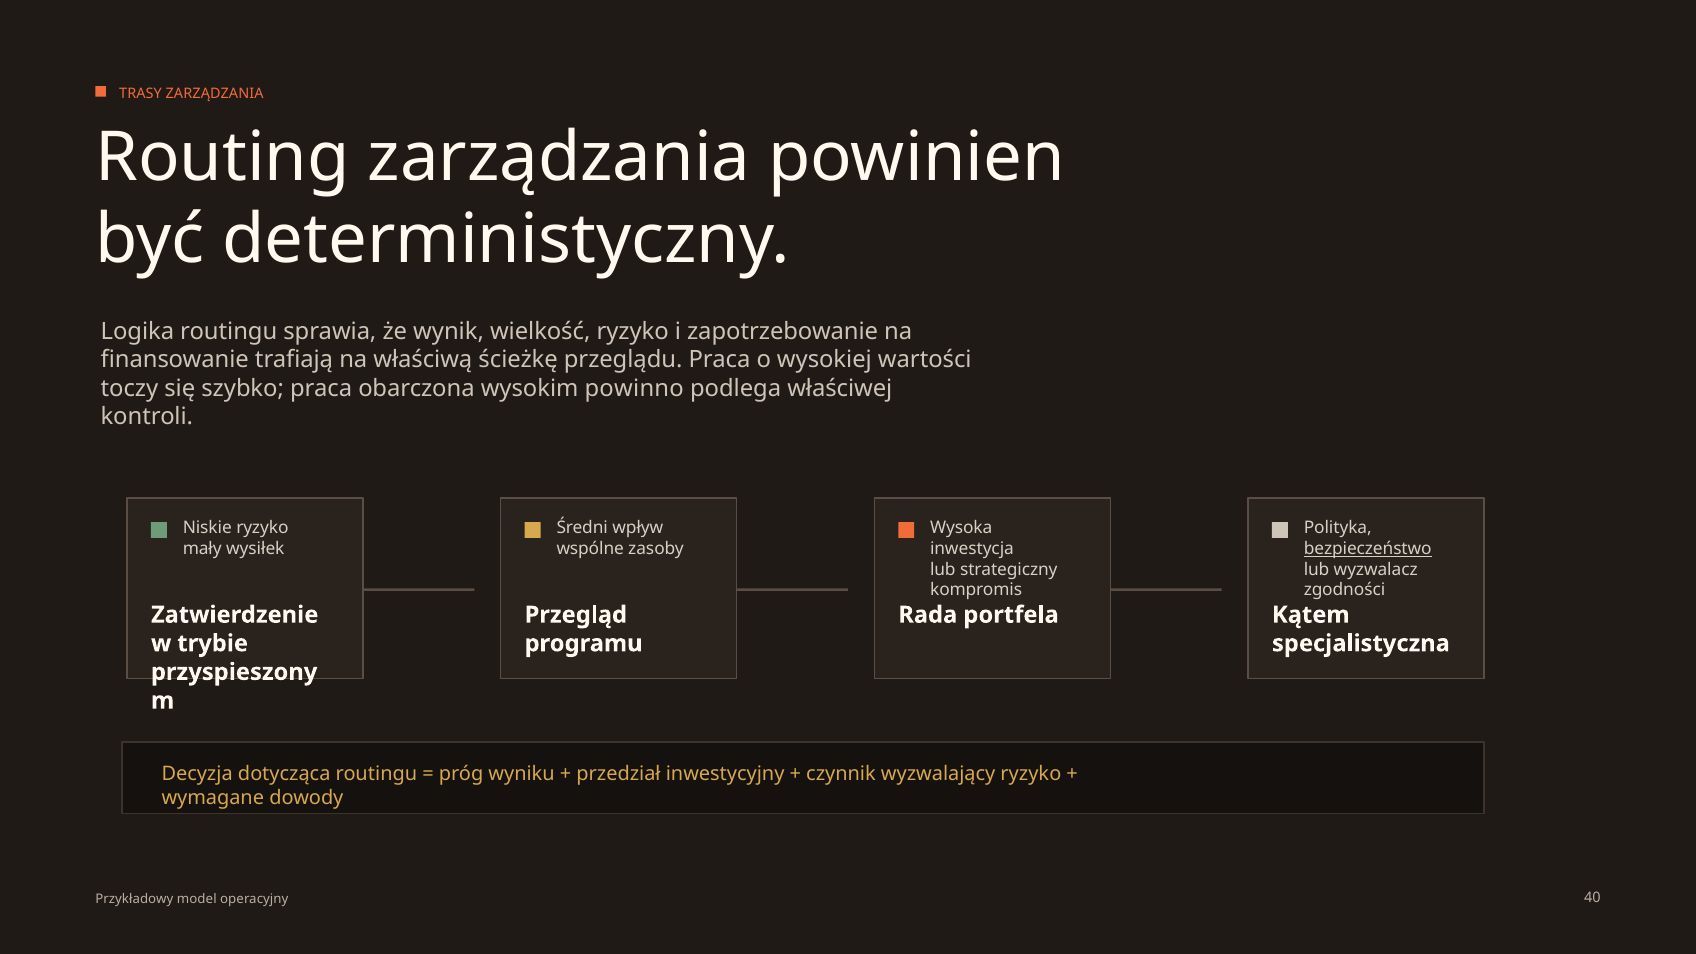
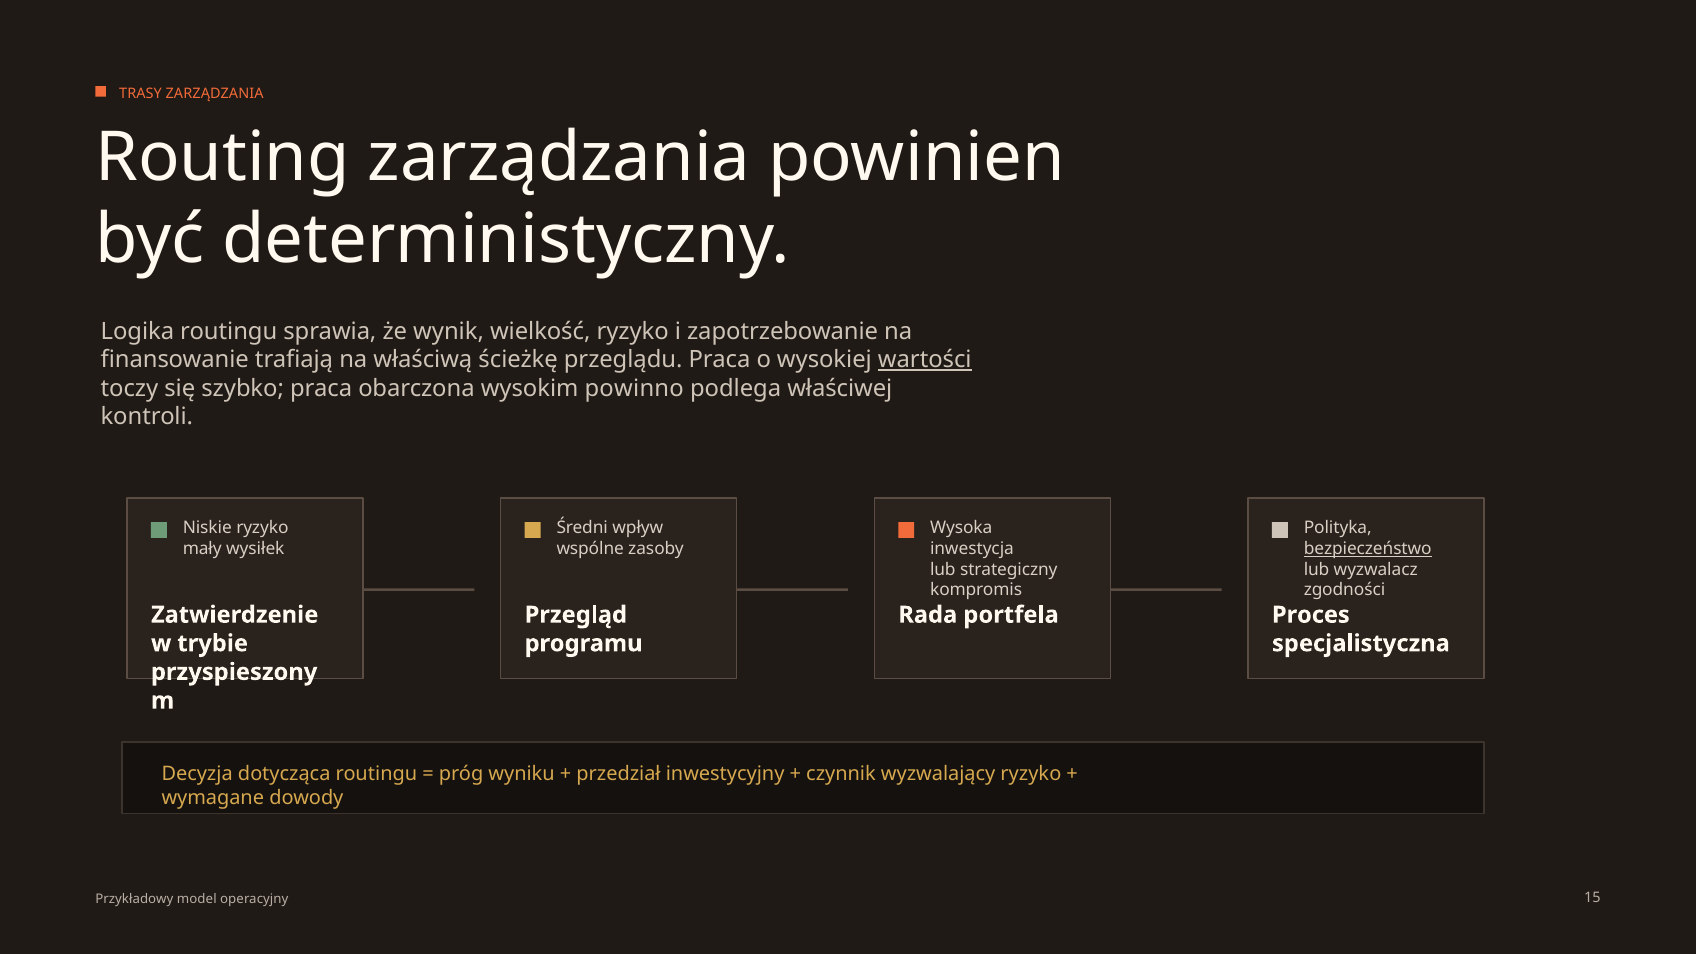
wartości underline: none -> present
Kątem: Kątem -> Proces
40: 40 -> 15
